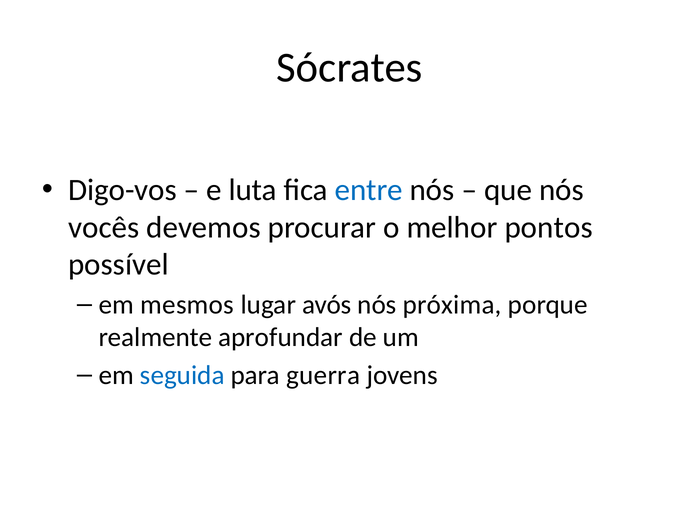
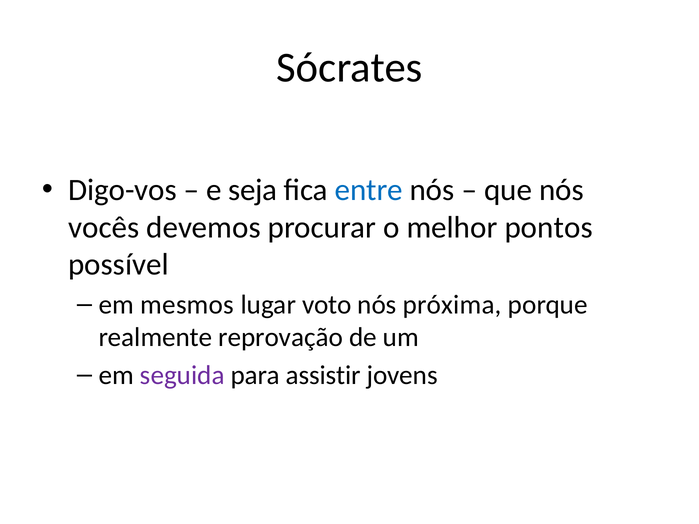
luta: luta -> seja
avós: avós -> voto
aprofundar: aprofundar -> reprovação
seguida colour: blue -> purple
guerra: guerra -> assistir
